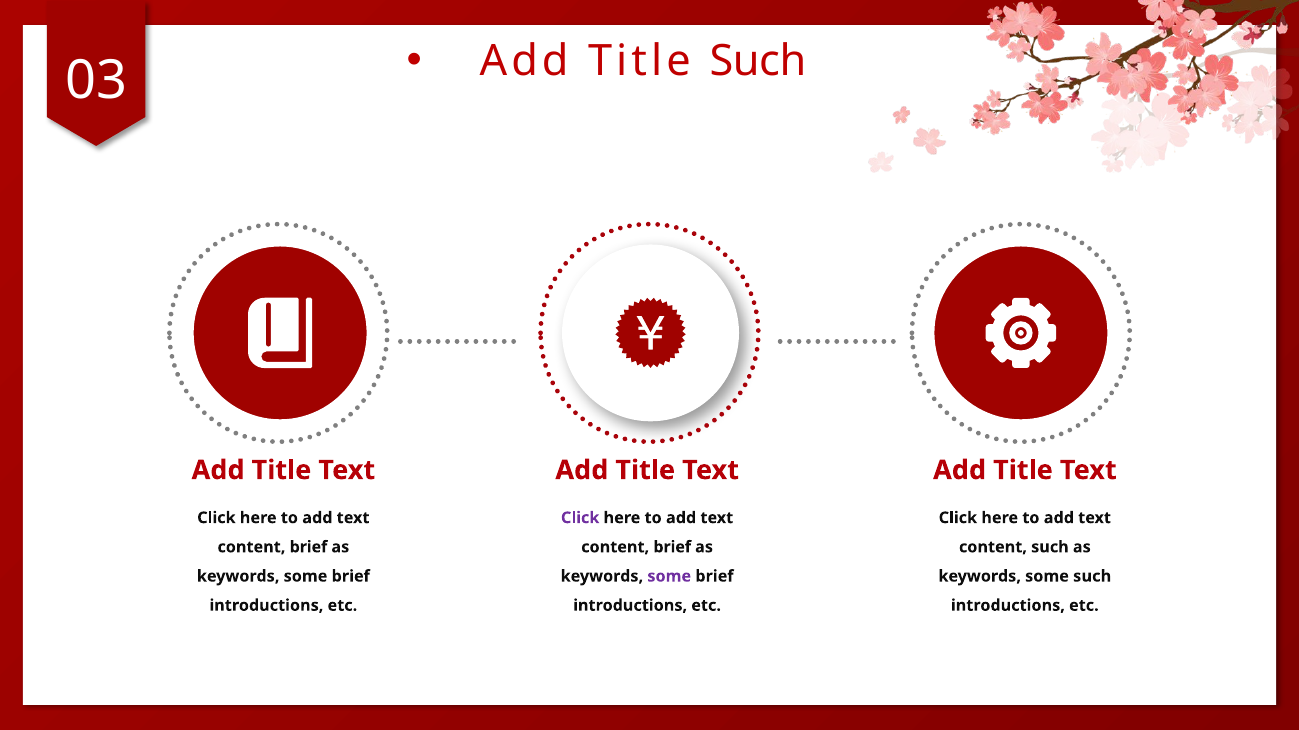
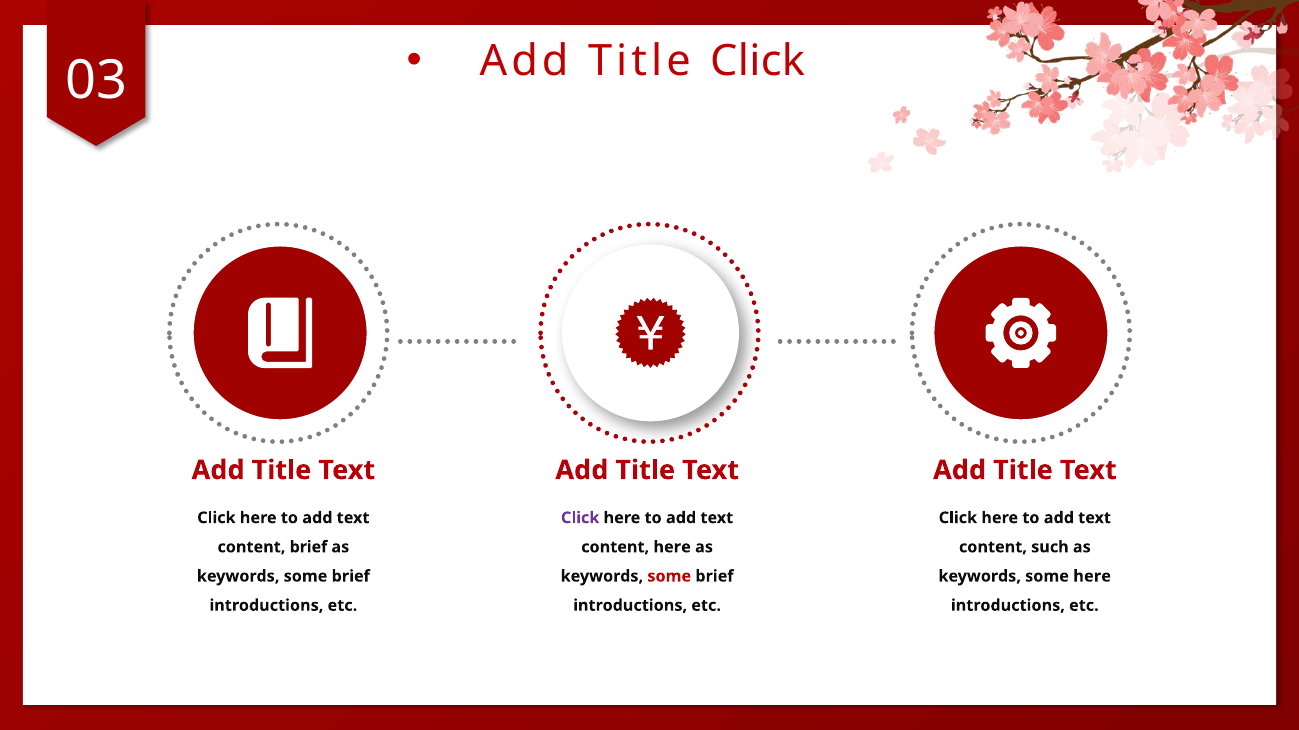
Title Such: Such -> Click
brief at (672, 548): brief -> here
some at (669, 577) colour: purple -> red
some such: such -> here
